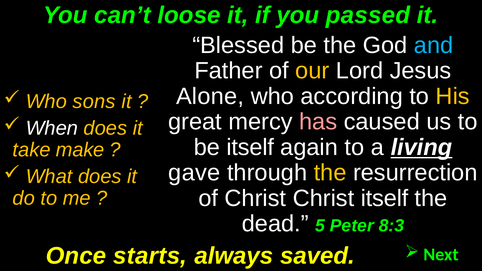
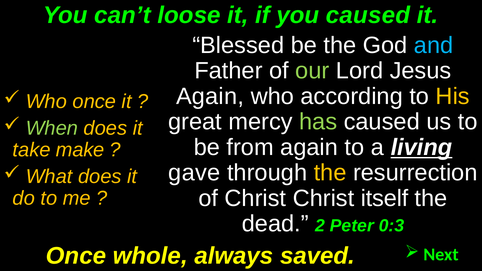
you passed: passed -> caused
our colour: yellow -> light green
Alone at (210, 96): Alone -> Again
Who sons: sons -> once
has colour: pink -> light green
When colour: white -> light green
be itself: itself -> from
5: 5 -> 2
8:3: 8:3 -> 0:3
starts: starts -> whole
